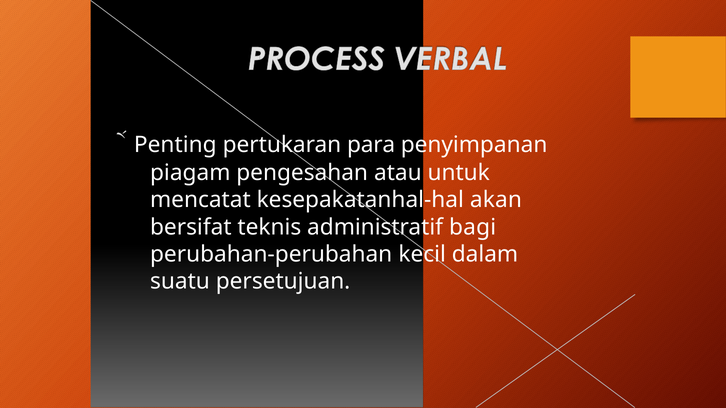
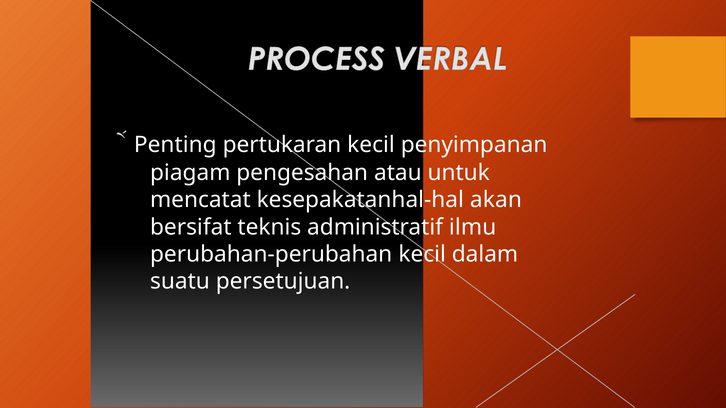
pertukaran para: para -> kecil
bagi: bagi -> ilmu
